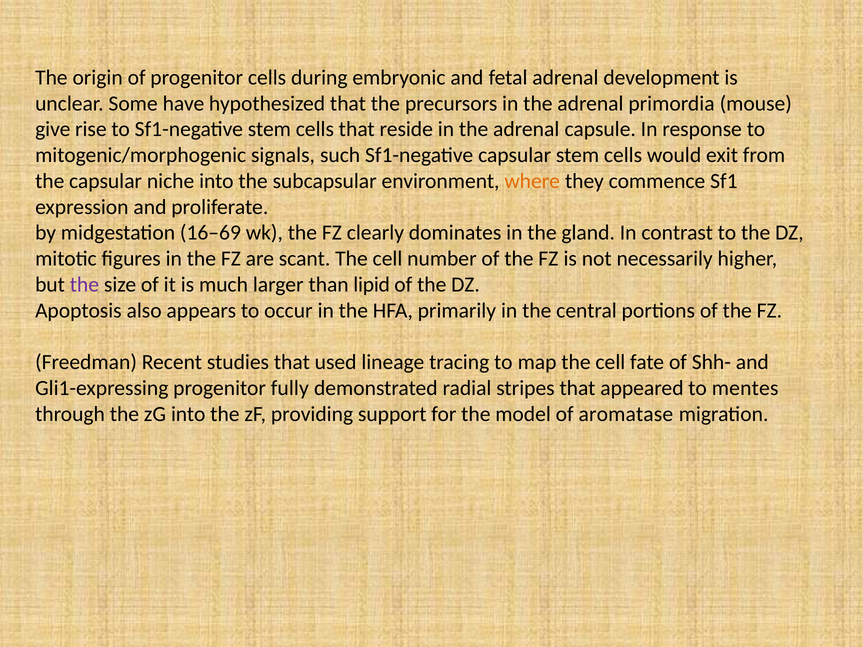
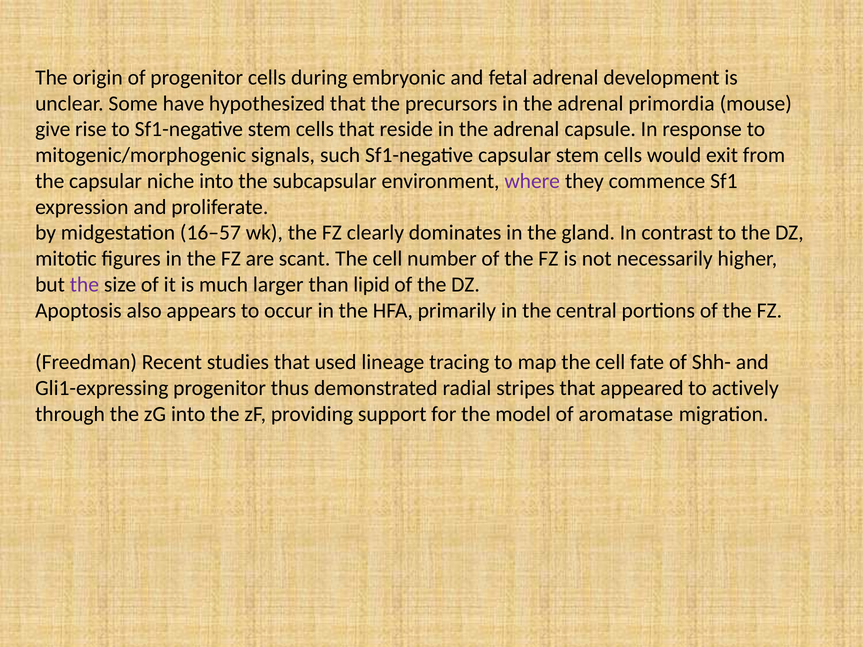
where colour: orange -> purple
16–69: 16–69 -> 16–57
fully: fully -> thus
mentes: mentes -> actively
